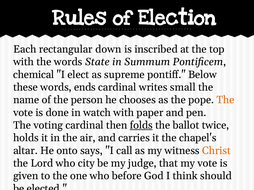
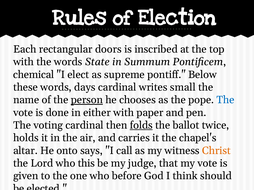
down: down -> doors
ends: ends -> days
person underline: none -> present
The at (225, 100) colour: orange -> blue
watch: watch -> either
city: city -> this
